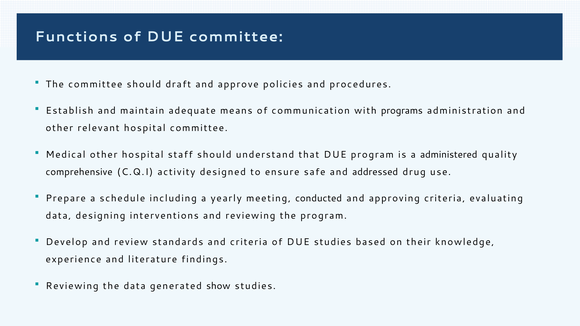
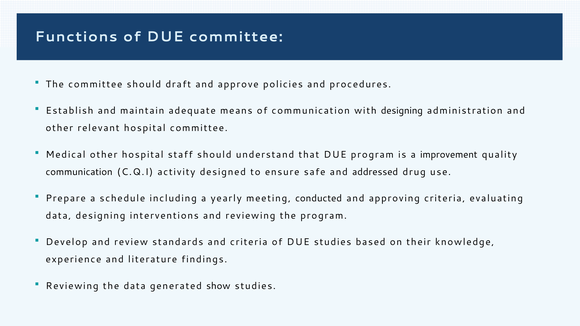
with programs: programs -> designing
administered: administered -> improvement
comprehensive at (79, 172): comprehensive -> communication
